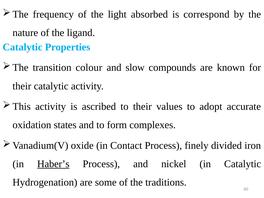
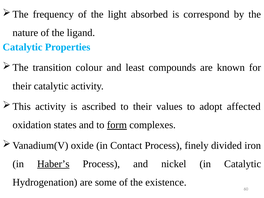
slow: slow -> least
accurate: accurate -> affected
form underline: none -> present
traditions: traditions -> existence
